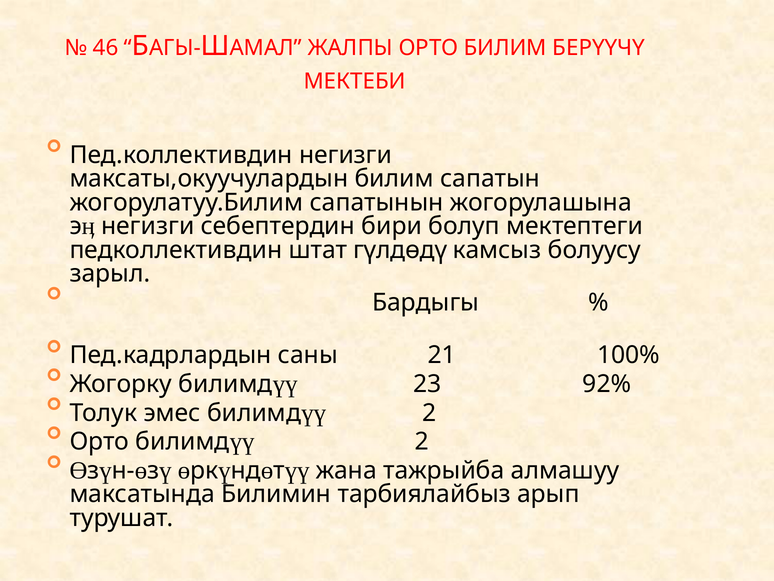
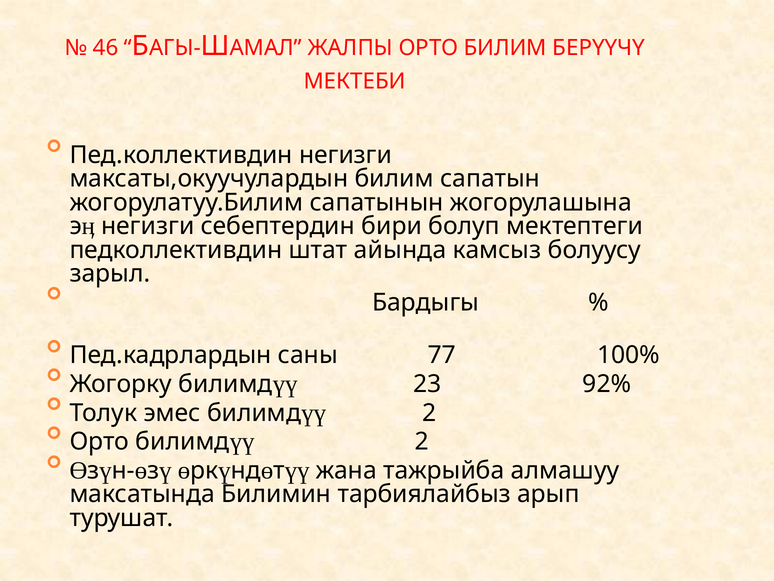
гүлдөдү: гүлдөдү -> айында
21: 21 -> 77
